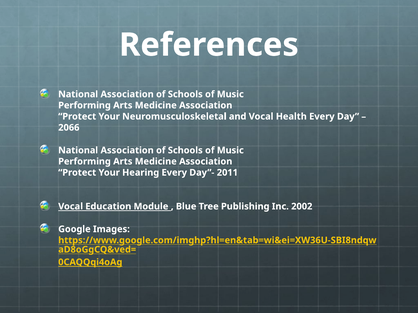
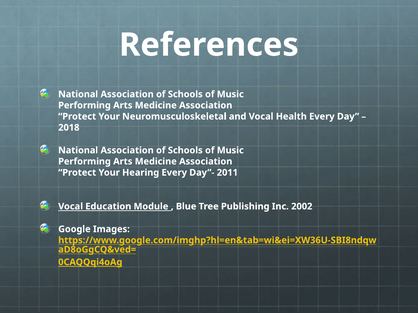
2066: 2066 -> 2018
